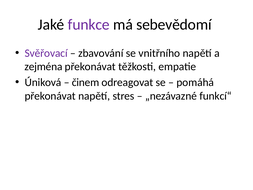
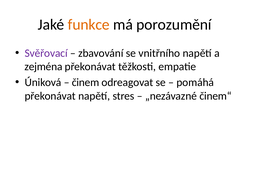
funkce colour: purple -> orange
sebevědomí: sebevědomí -> porozumění
funkcí“: funkcí“ -> činem“
